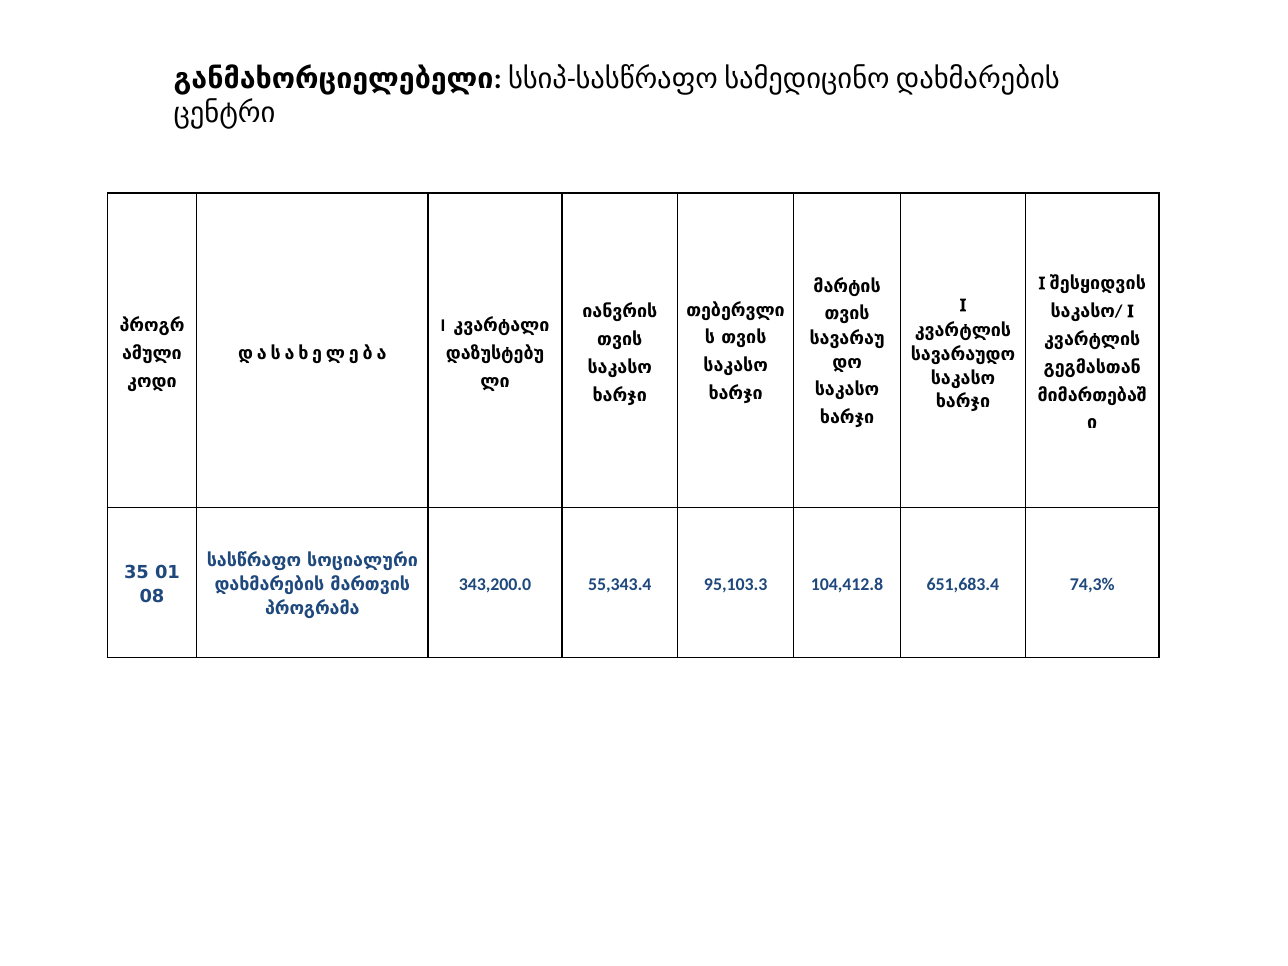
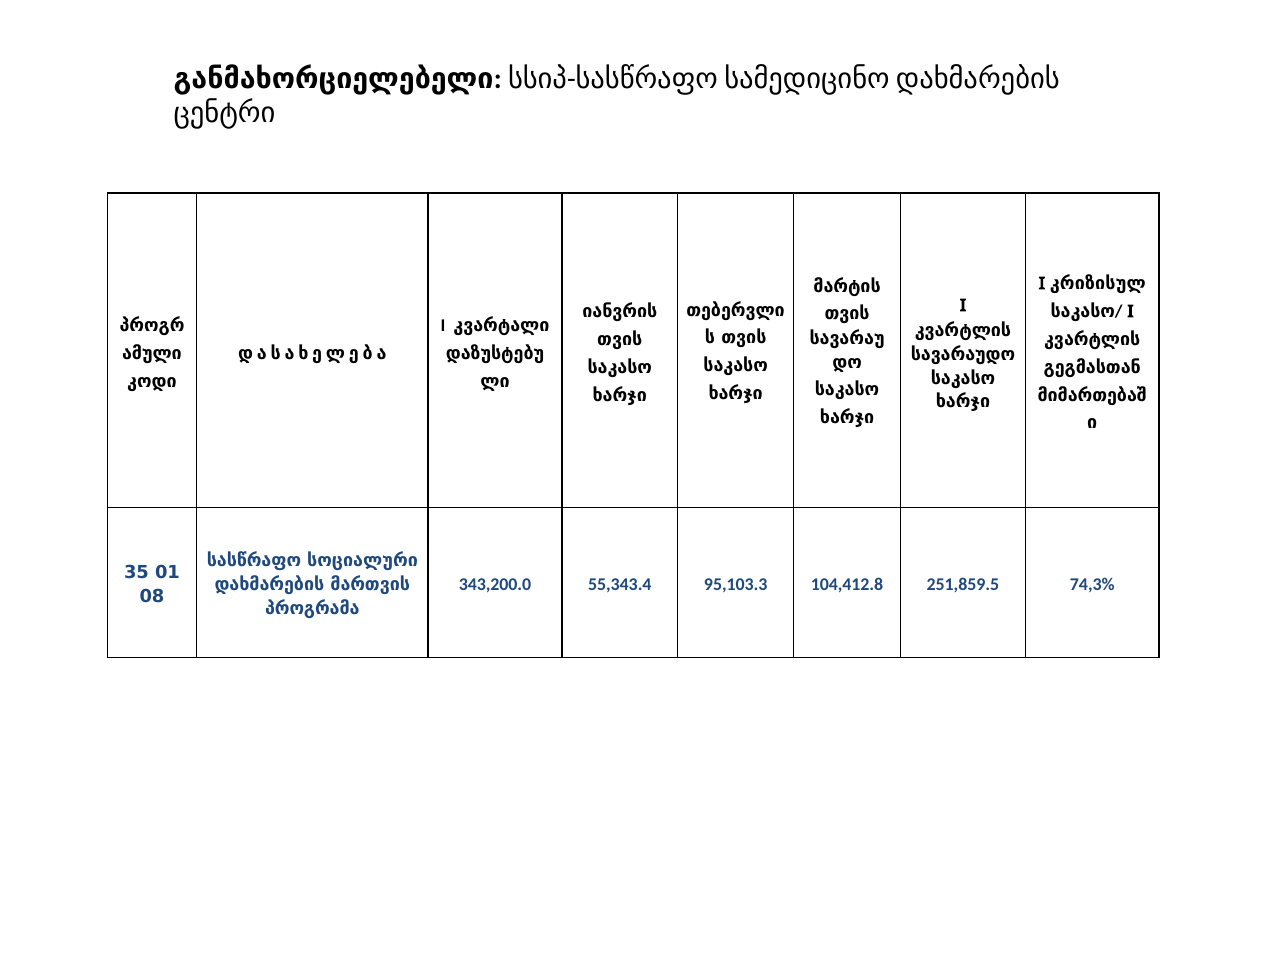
შესყიდვის: შესყიდვის -> კრიზისულ
651,683.4: 651,683.4 -> 251,859.5
